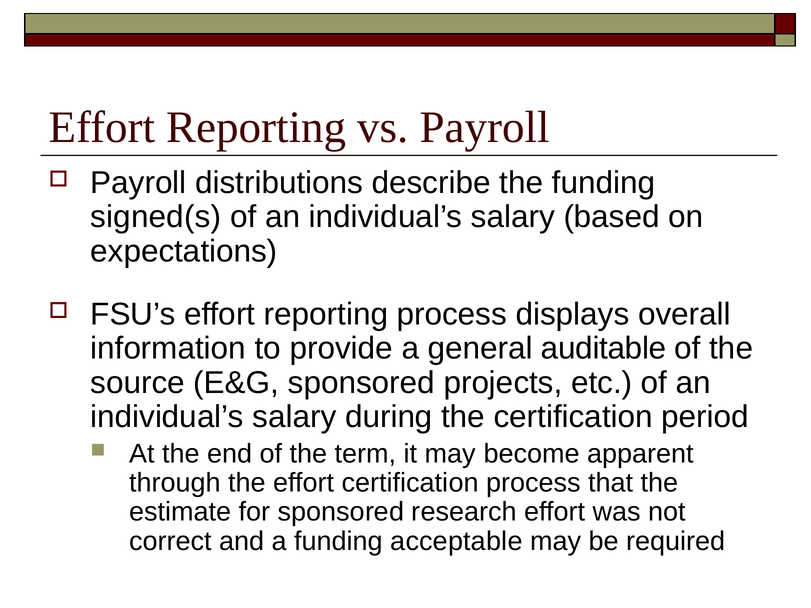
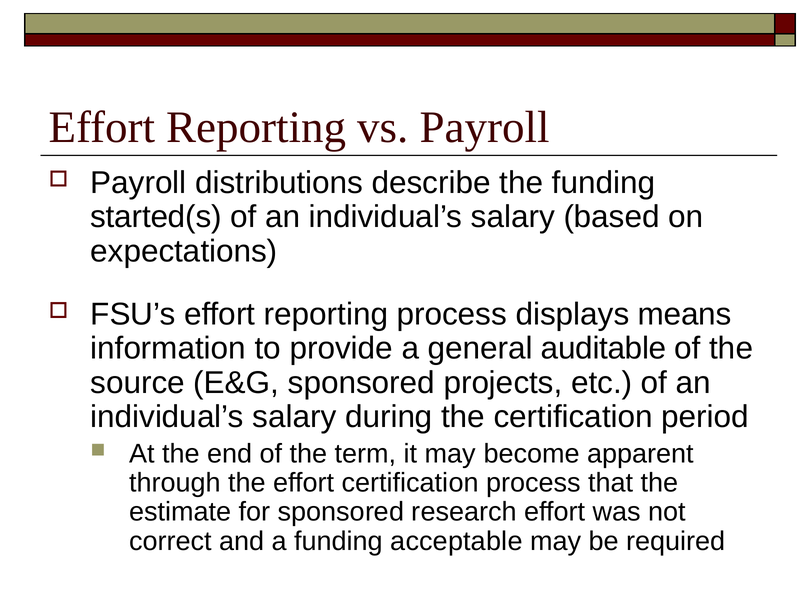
signed(s: signed(s -> started(s
overall: overall -> means
